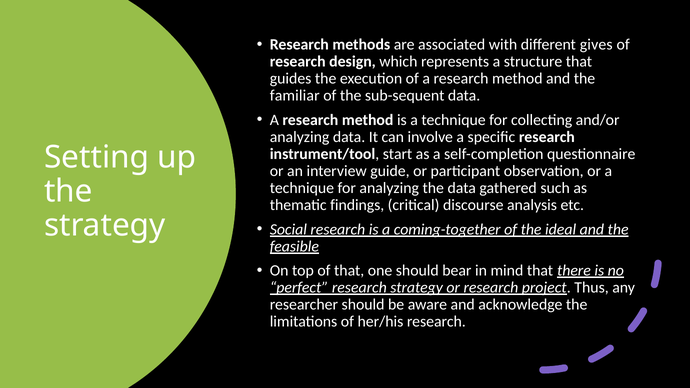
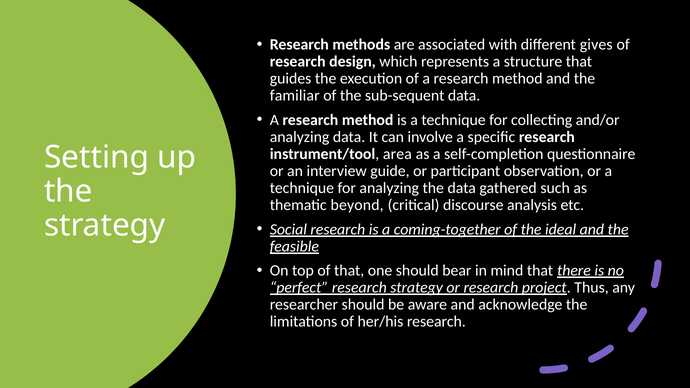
start: start -> area
findings: findings -> beyond
